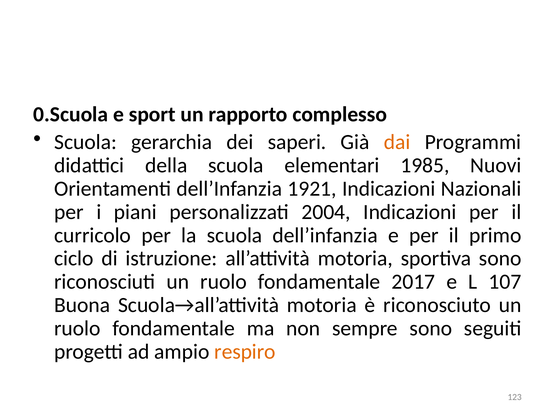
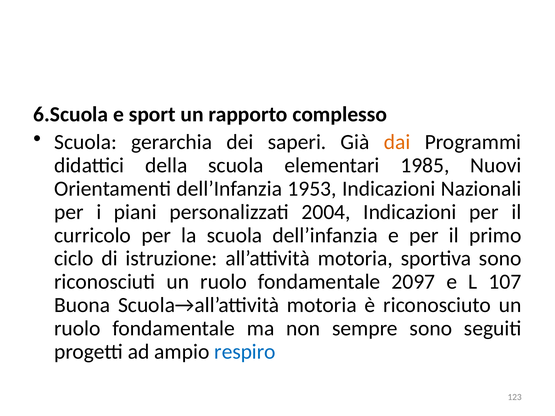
0.Scuola: 0.Scuola -> 6.Scuola
1921: 1921 -> 1953
2017: 2017 -> 2097
respiro colour: orange -> blue
